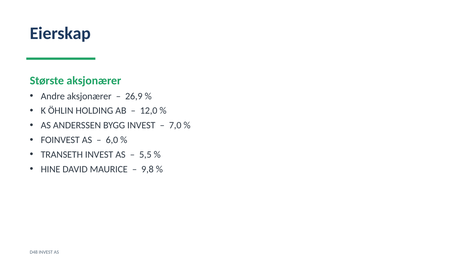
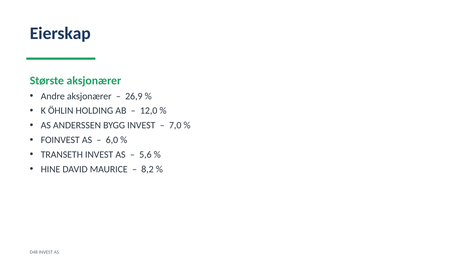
5,5: 5,5 -> 5,6
9,8: 9,8 -> 8,2
